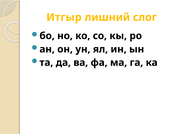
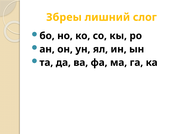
Итгыр: Итгыр -> Збреы
